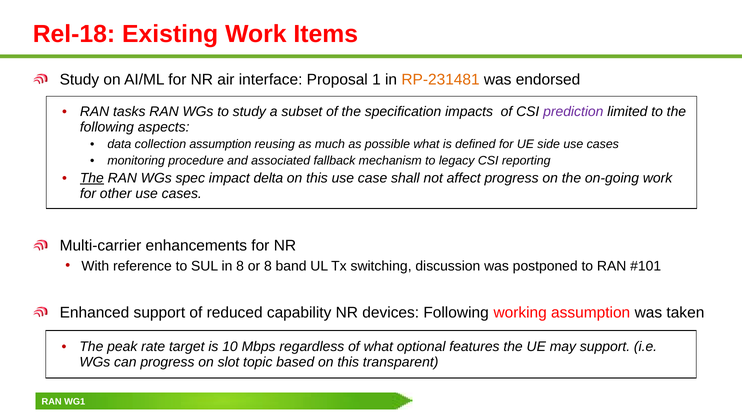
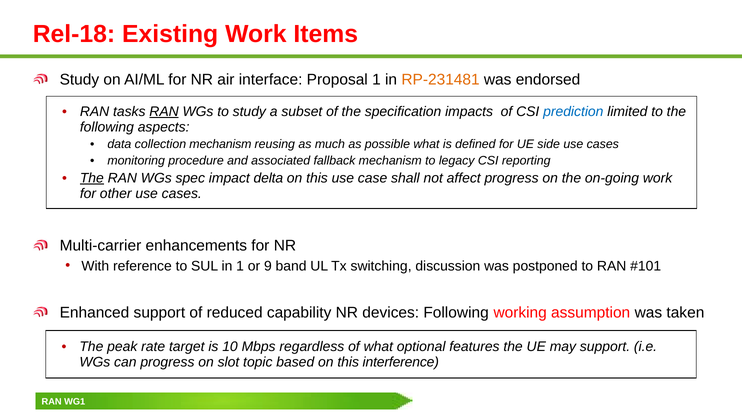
RAN at (164, 112) underline: none -> present
prediction colour: purple -> blue
collection assumption: assumption -> mechanism
in 8: 8 -> 1
or 8: 8 -> 9
transparent: transparent -> interference
